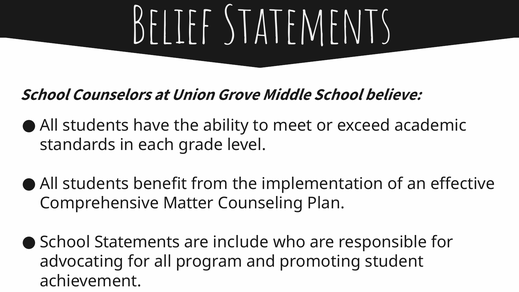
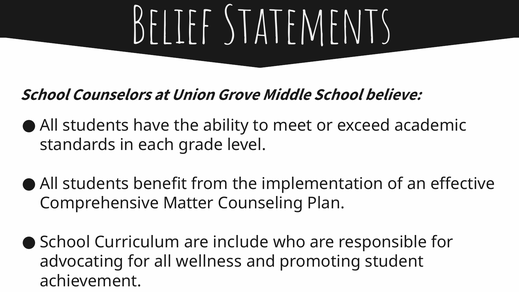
School Statements: Statements -> Curriculum
program: program -> wellness
